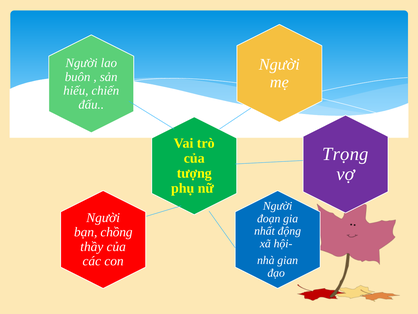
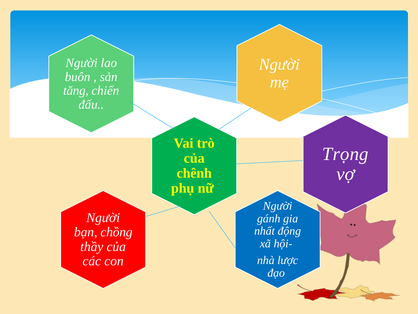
hiếu: hiếu -> tăng
tượng: tượng -> chênh
đoạn: đoạn -> gánh
gian: gian -> lược
